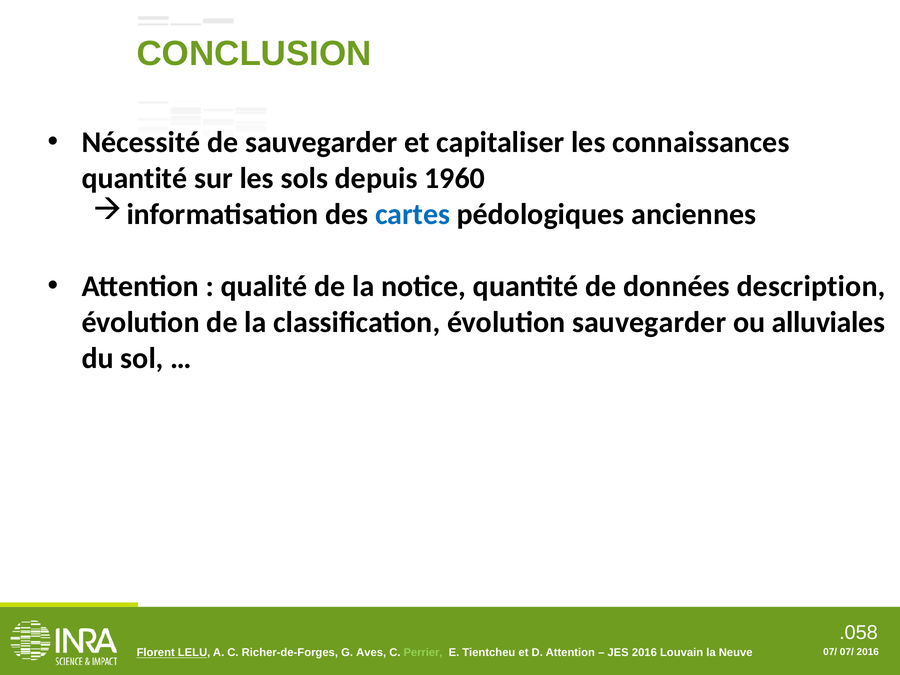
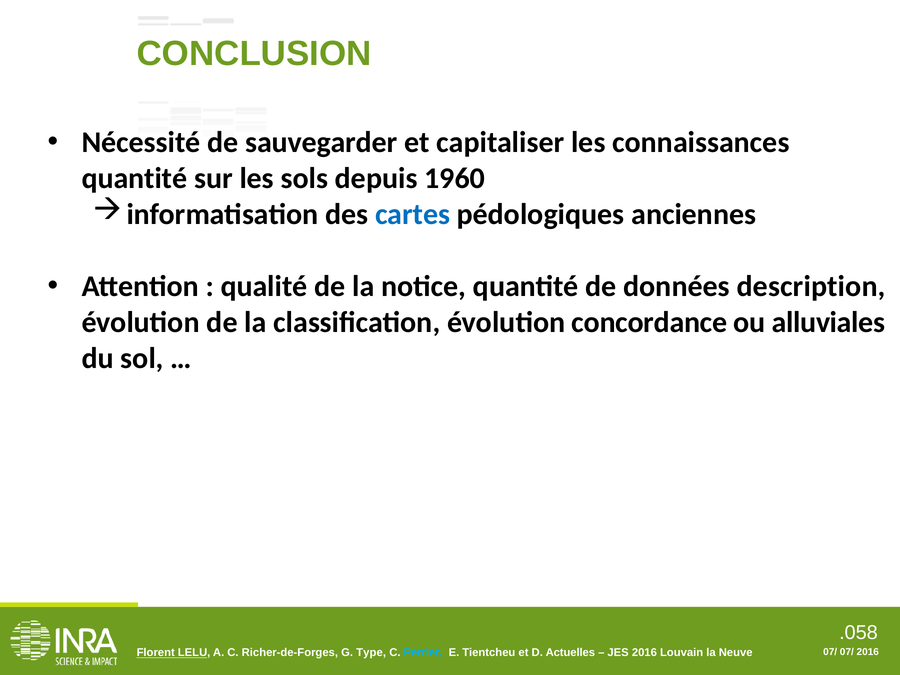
évolution sauvegarder: sauvegarder -> concordance
Aves: Aves -> Type
Perrier colour: light green -> light blue
D Attention: Attention -> Actuelles
